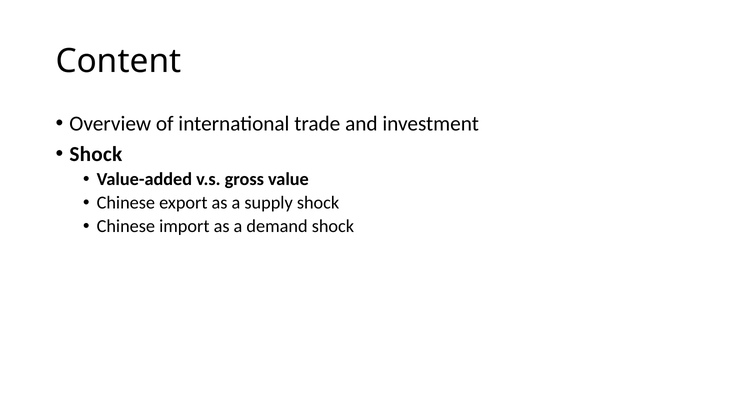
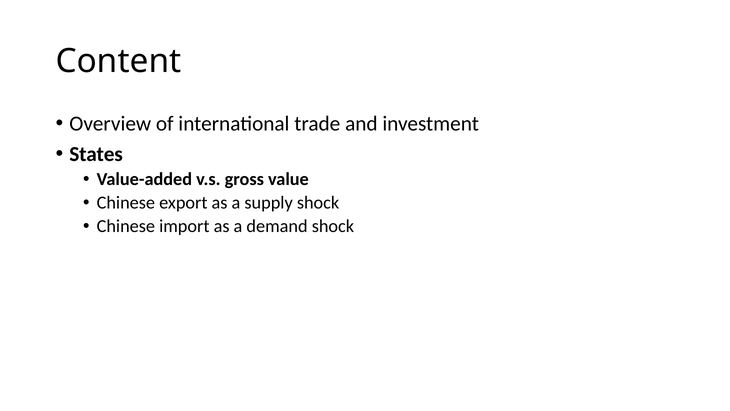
Shock at (96, 154): Shock -> States
